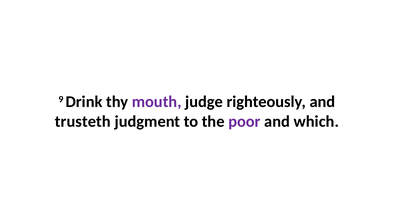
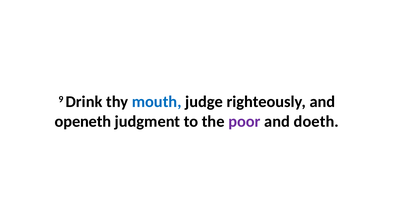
mouth colour: purple -> blue
trusteth: trusteth -> openeth
which: which -> doeth
